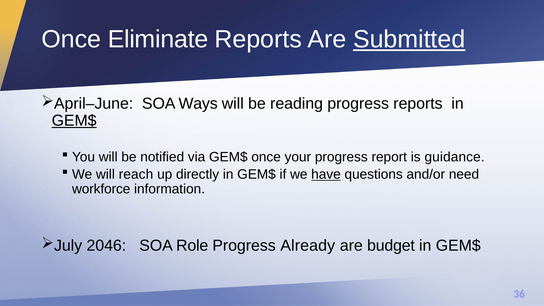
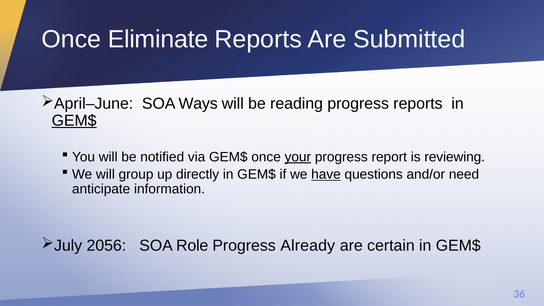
Submitted underline: present -> none
your underline: none -> present
guidance: guidance -> reviewing
reach: reach -> group
workforce: workforce -> anticipate
2046: 2046 -> 2056
budget: budget -> certain
